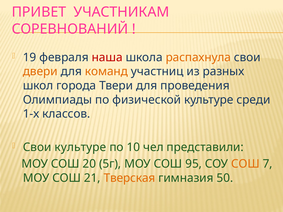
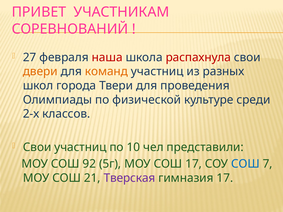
19: 19 -> 27
распахнула colour: orange -> red
1-х: 1-х -> 2-х
Свои культуре: культуре -> участниц
20: 20 -> 92
СОШ 95: 95 -> 17
СОШ at (245, 164) colour: orange -> blue
Тверская colour: orange -> purple
гимназия 50: 50 -> 17
